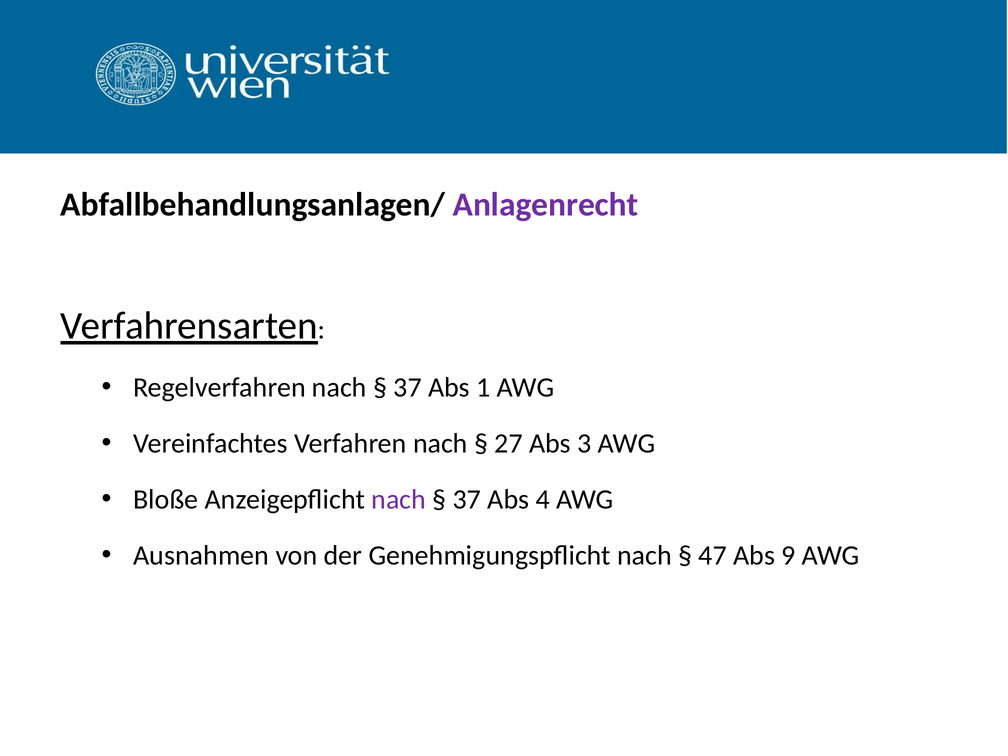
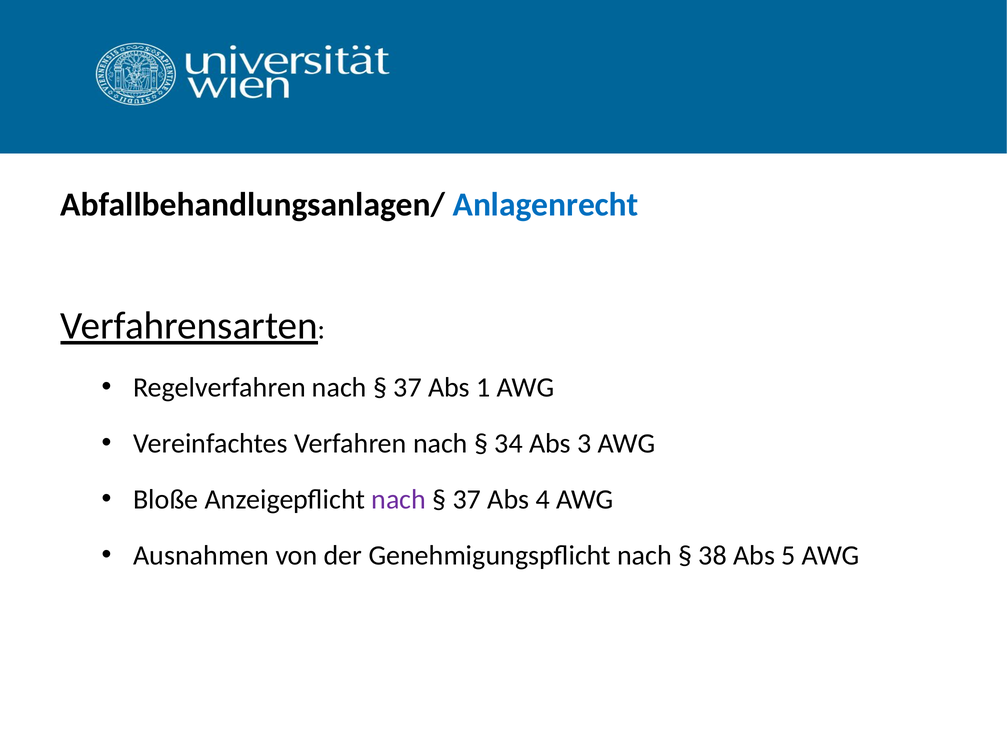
Anlagenrecht colour: purple -> blue
27: 27 -> 34
47: 47 -> 38
9: 9 -> 5
